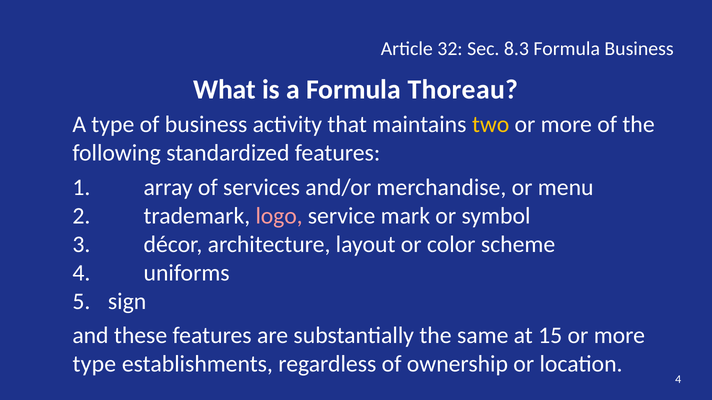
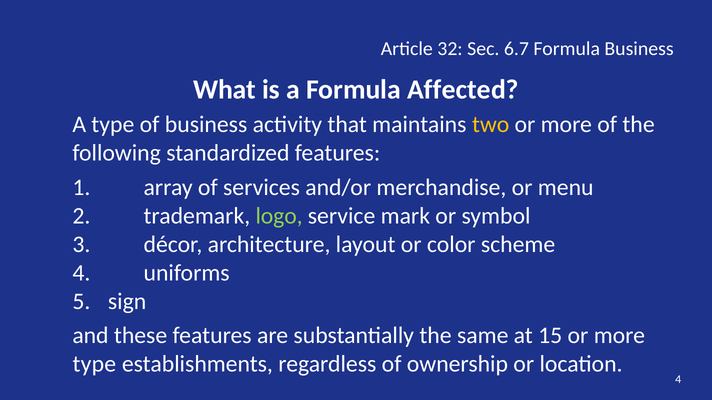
8.3: 8.3 -> 6.7
Thoreau: Thoreau -> Affected
logo colour: pink -> light green
